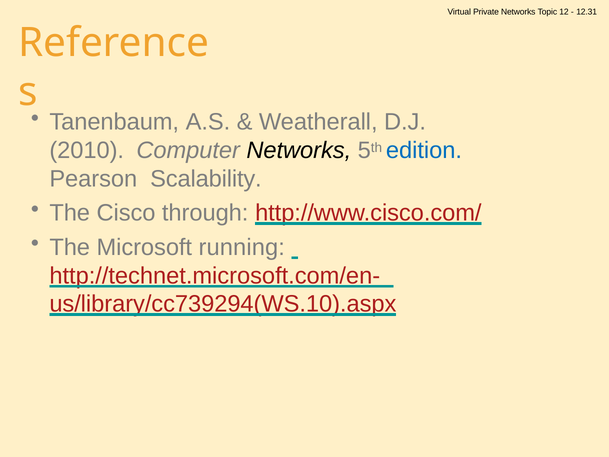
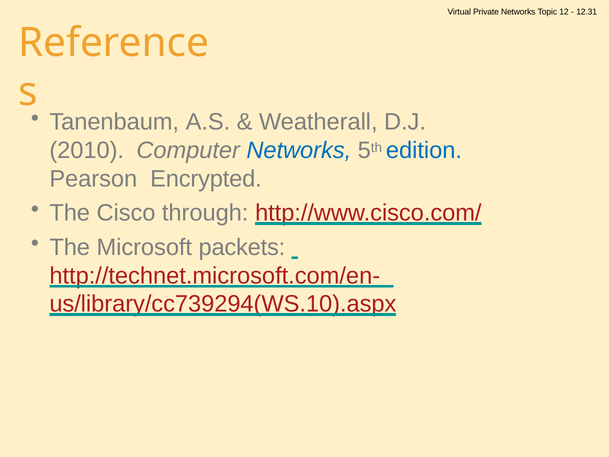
Networks at (299, 150) colour: black -> blue
Scalability: Scalability -> Encrypted
running: running -> packets
